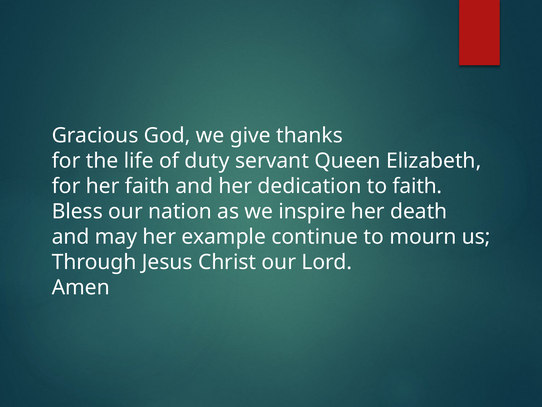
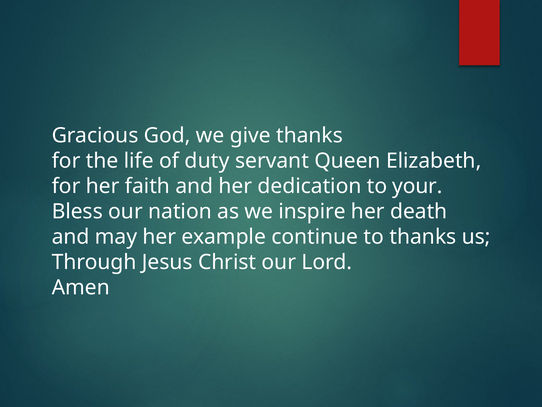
to faith: faith -> your
to mourn: mourn -> thanks
